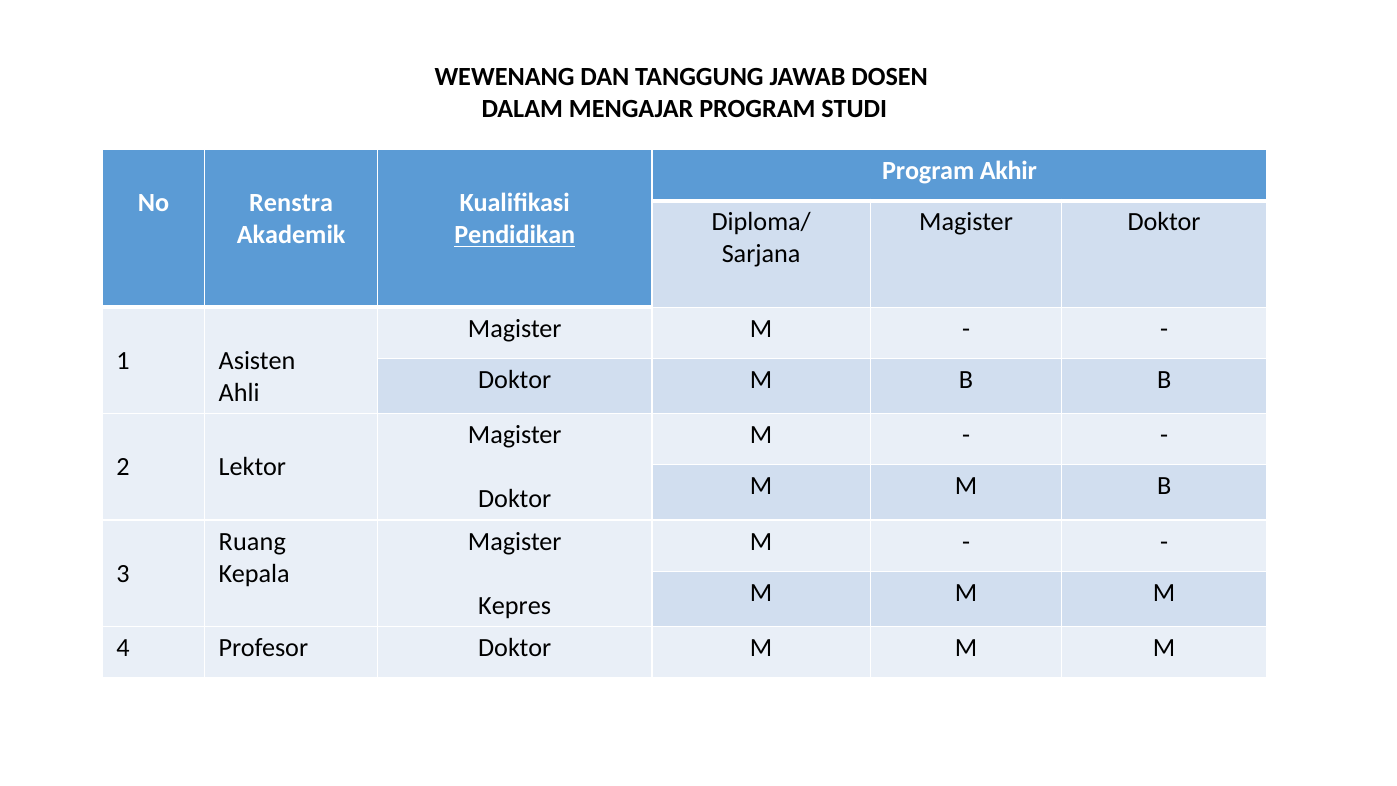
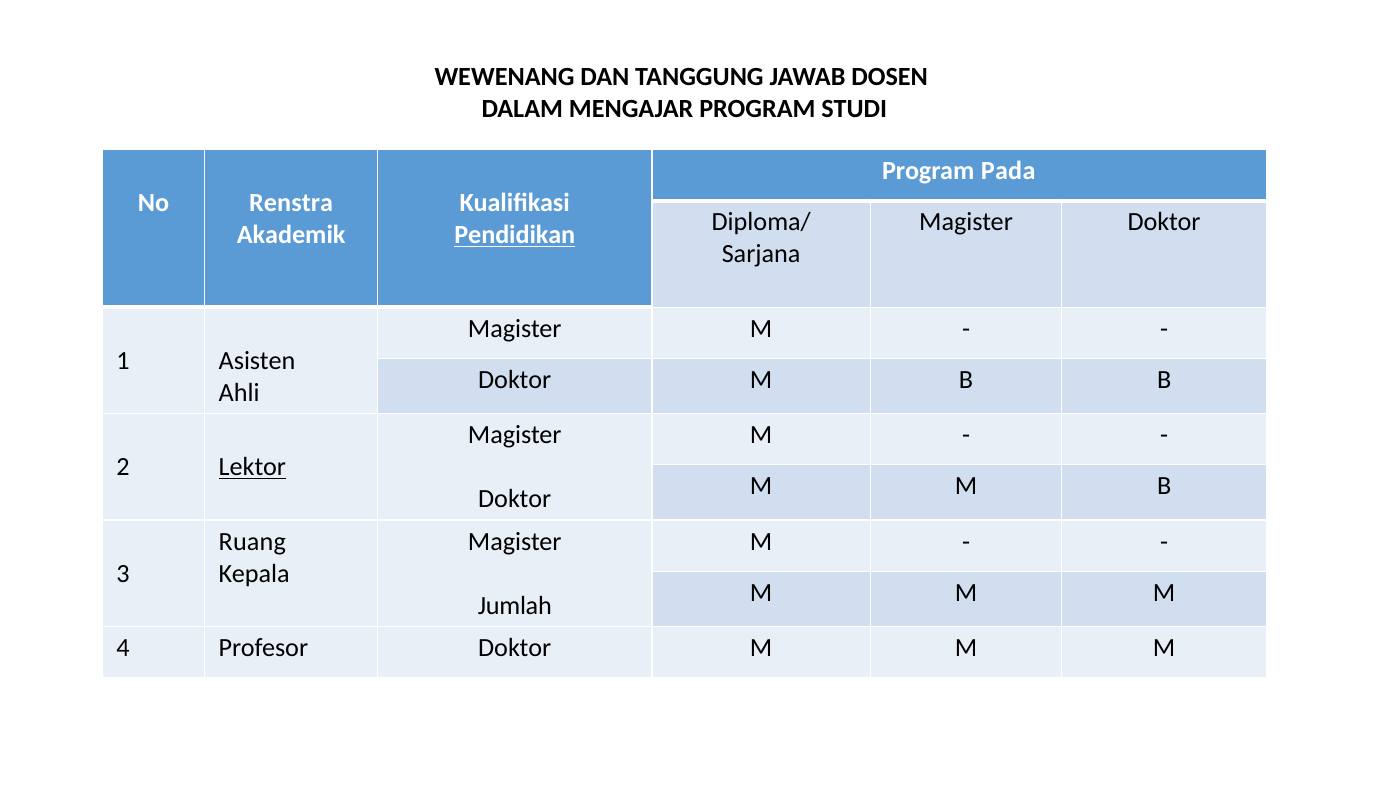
Akhir: Akhir -> Pada
Lektor underline: none -> present
Kepres: Kepres -> Jumlah
